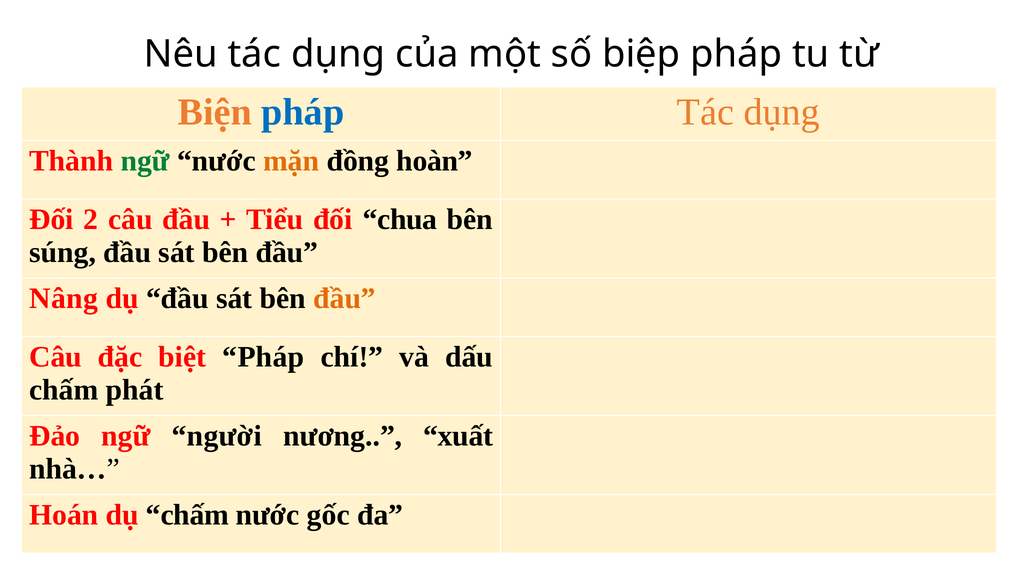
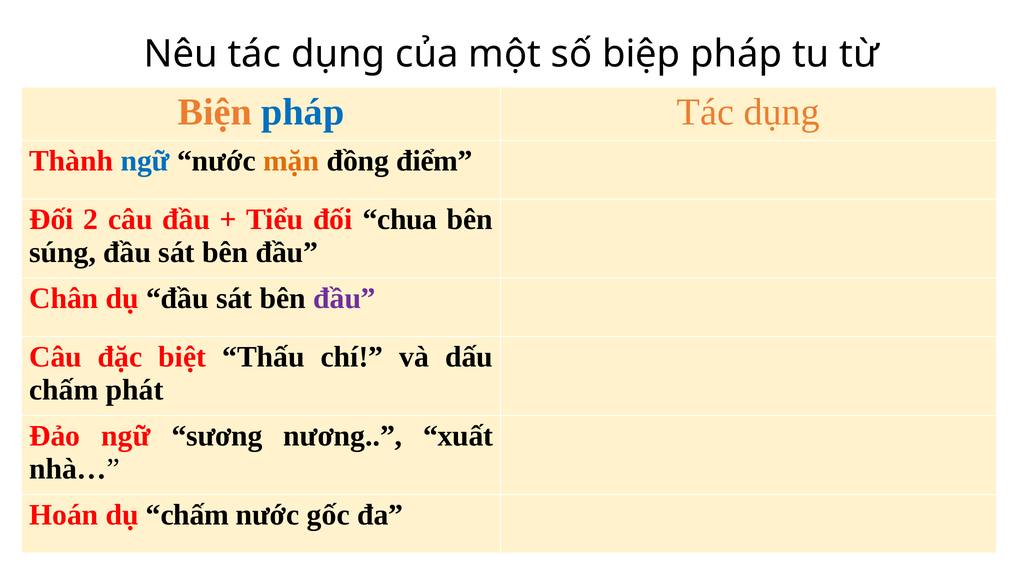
ngữ at (145, 161) colour: green -> blue
hoàn: hoàn -> điểm
Nâng: Nâng -> Chân
đầu at (345, 298) colour: orange -> purple
biệt Pháp: Pháp -> Thấu
người: người -> sương
